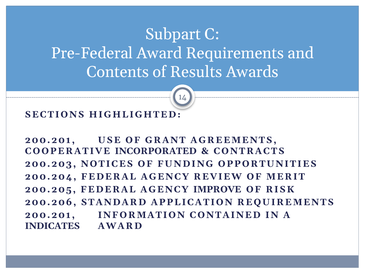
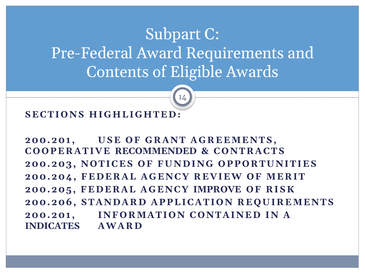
Results: Results -> Eligible
INCORPORATED: INCORPORATED -> RECOMMENDED
